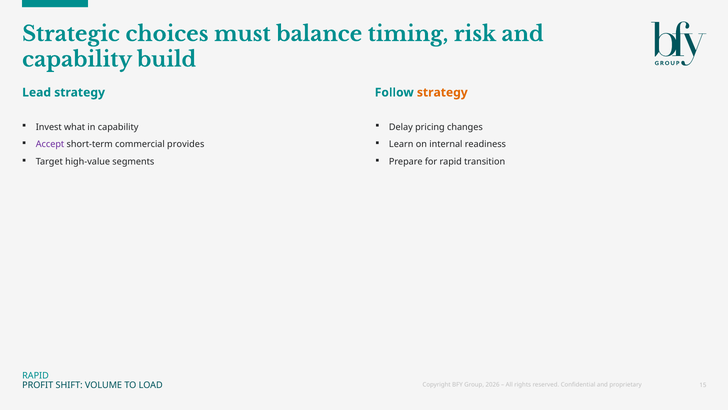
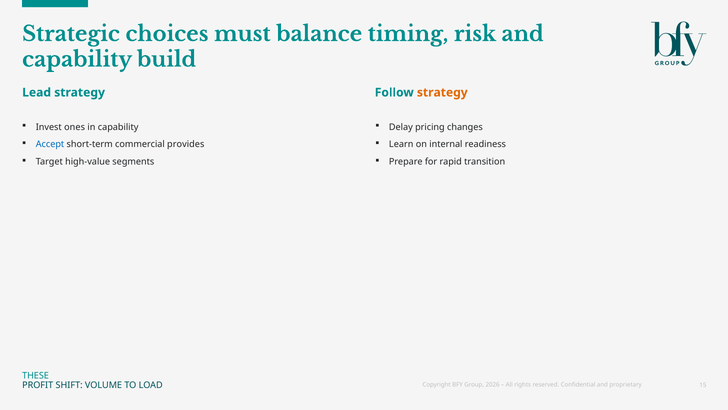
what: what -> ones
Accept colour: purple -> blue
RAPID at (36, 375): RAPID -> THESE
